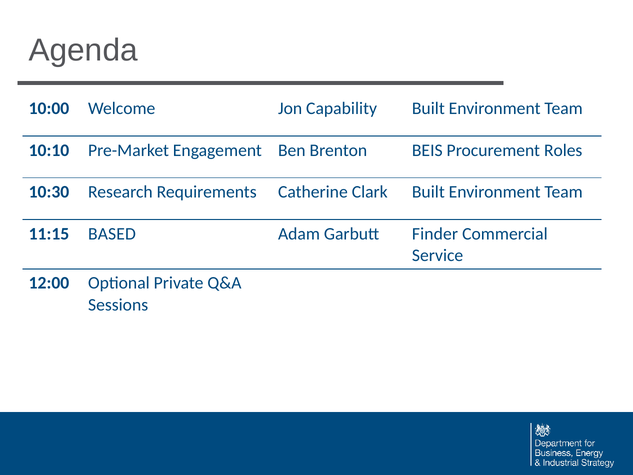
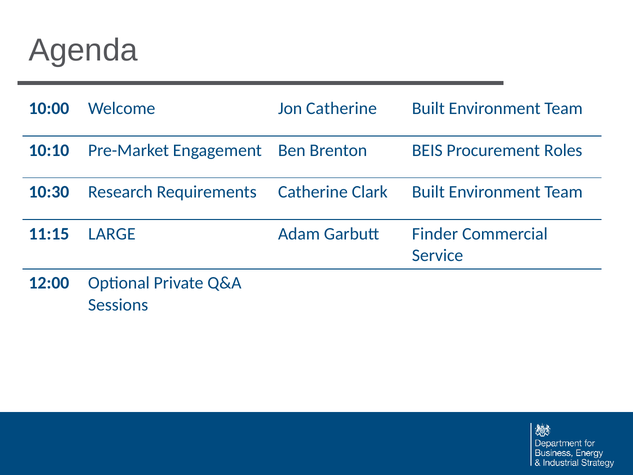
Jon Capability: Capability -> Catherine
BASED: BASED -> LARGE
